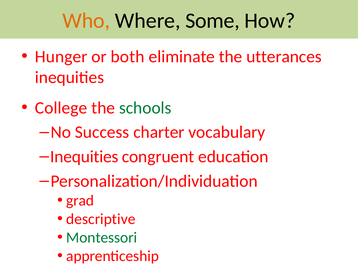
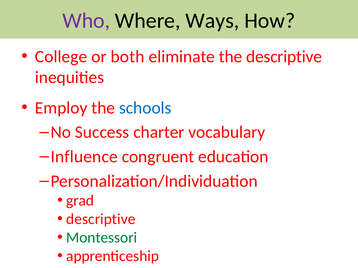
Who colour: orange -> purple
Some: Some -> Ways
Hunger: Hunger -> College
the utterances: utterances -> descriptive
College: College -> Employ
schools colour: green -> blue
Inequities at (84, 157): Inequities -> Influence
